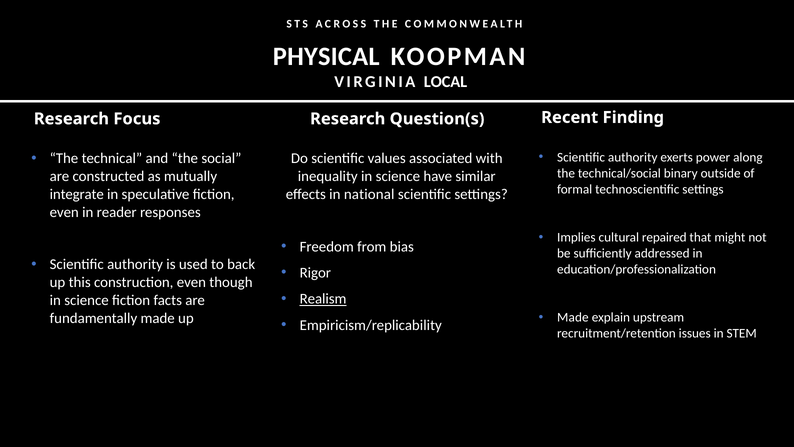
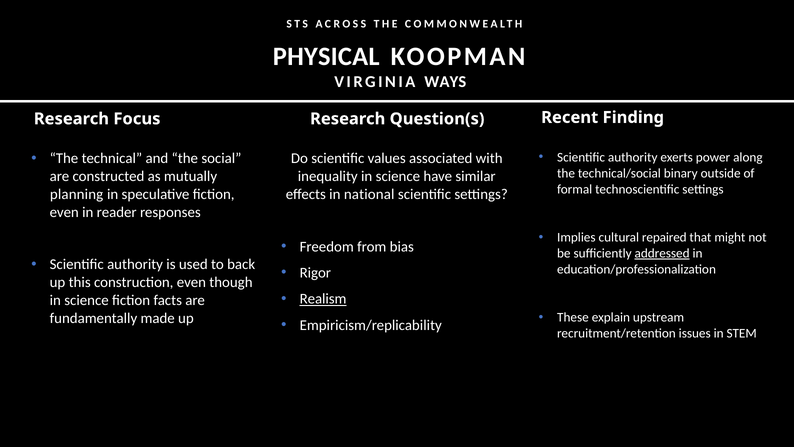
LOCAL: LOCAL -> WAYS
integrate: integrate -> planning
addressed underline: none -> present
Made at (573, 317): Made -> These
